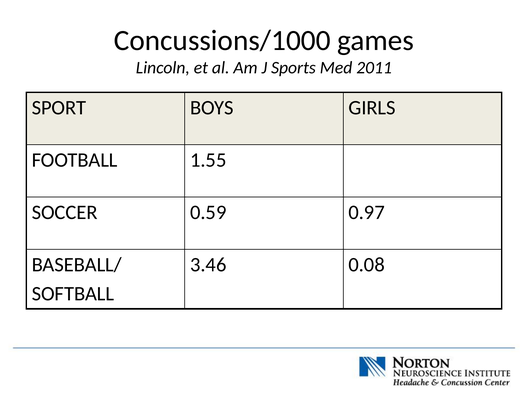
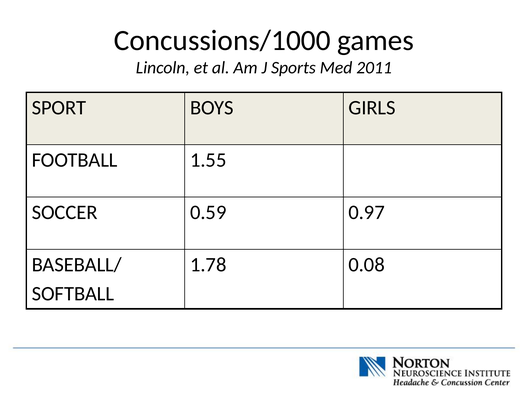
3.46: 3.46 -> 1.78
